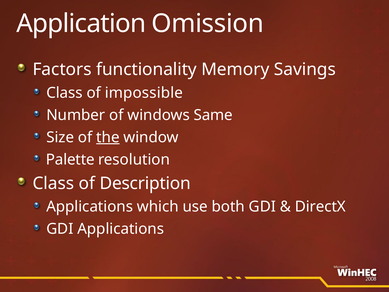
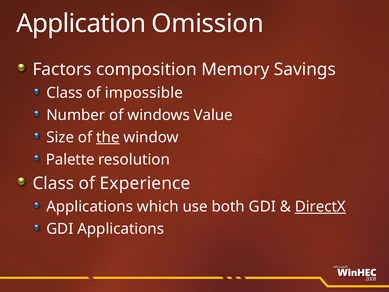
functionality: functionality -> composition
Same: Same -> Value
Description: Description -> Experience
DirectX underline: none -> present
